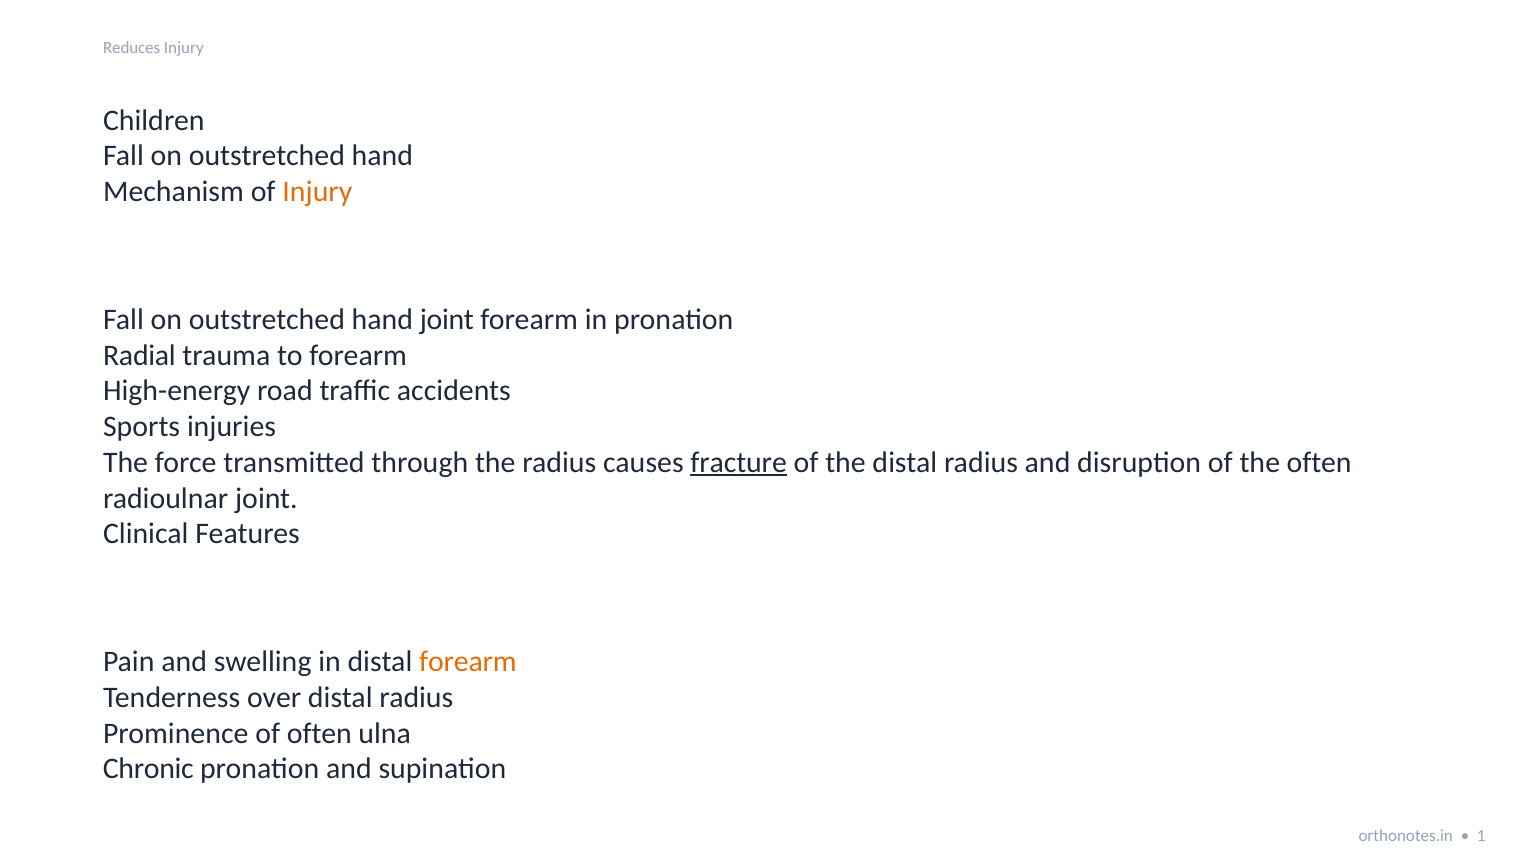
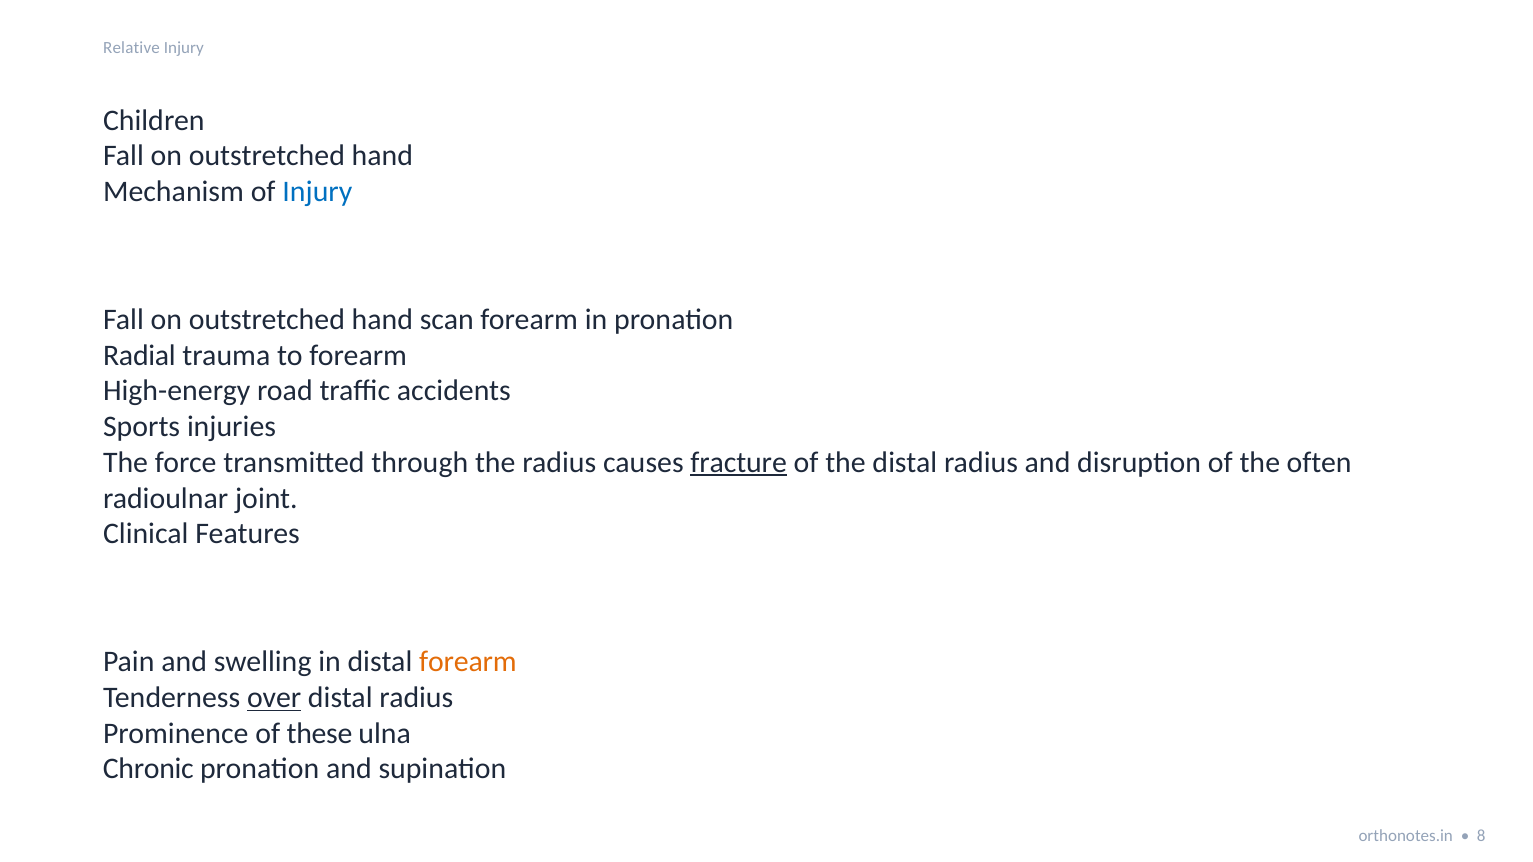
Reduces: Reduces -> Relative
Injury at (317, 192) colour: orange -> blue
hand joint: joint -> scan
over underline: none -> present
of often: often -> these
1: 1 -> 8
